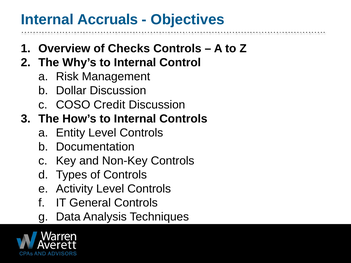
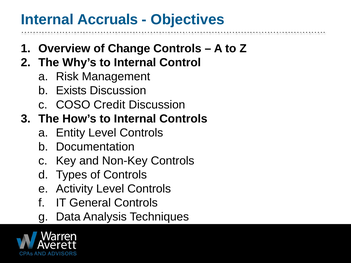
Checks: Checks -> Change
Dollar: Dollar -> Exists
